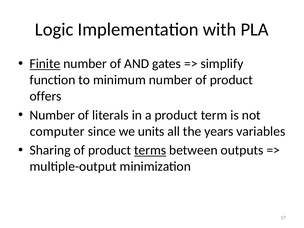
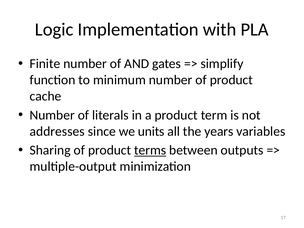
Finite underline: present -> none
offers: offers -> cache
computer: computer -> addresses
